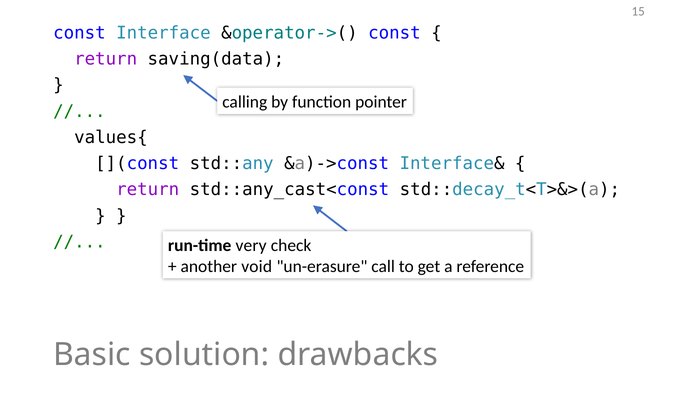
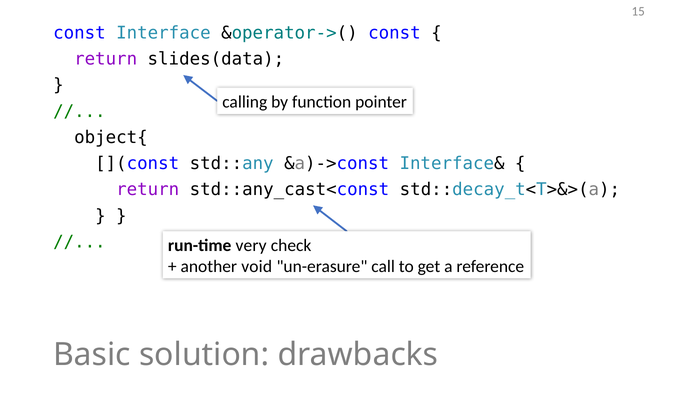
saving(data: saving(data -> slides(data
values{: values{ -> object{
